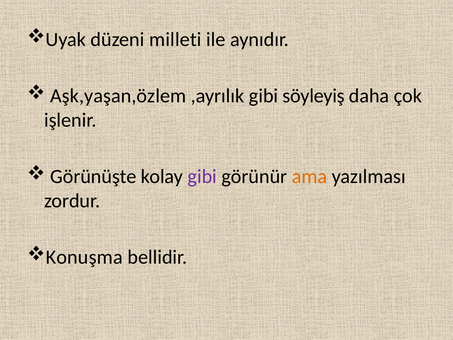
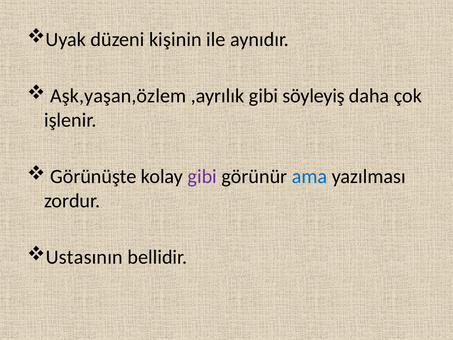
milleti: milleti -> kişinin
ama colour: orange -> blue
Konuşma: Konuşma -> Ustasının
